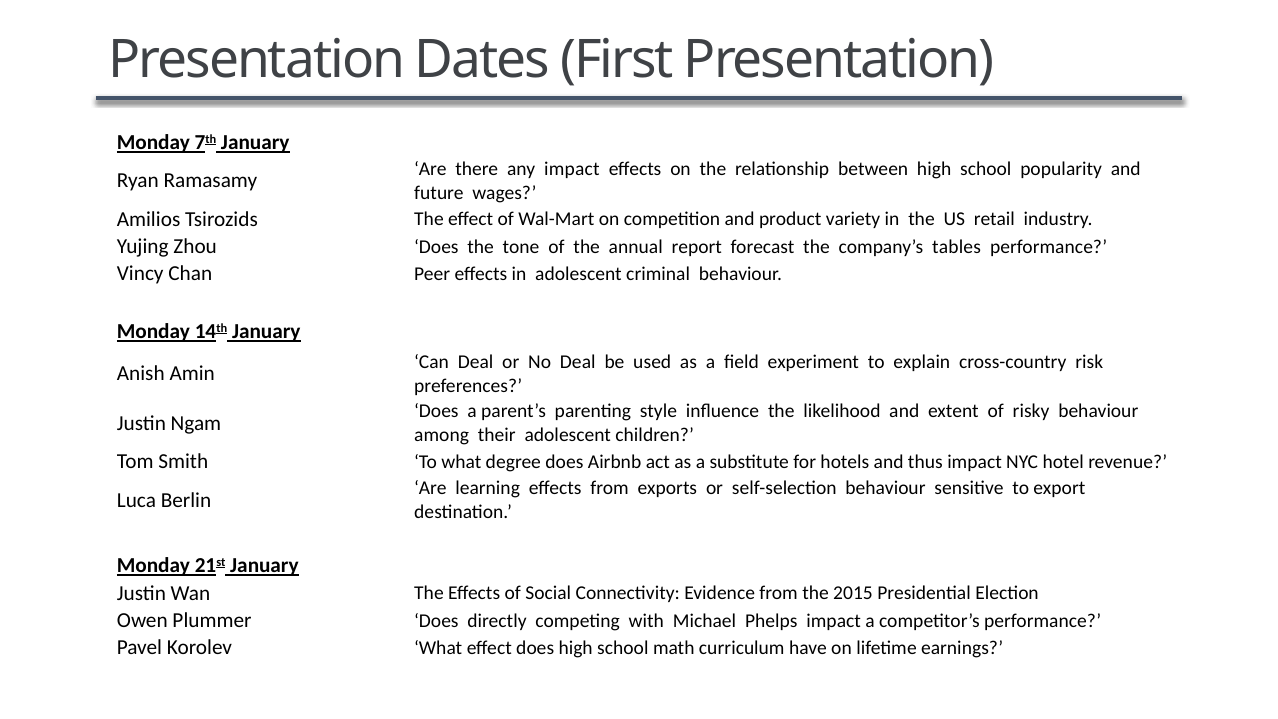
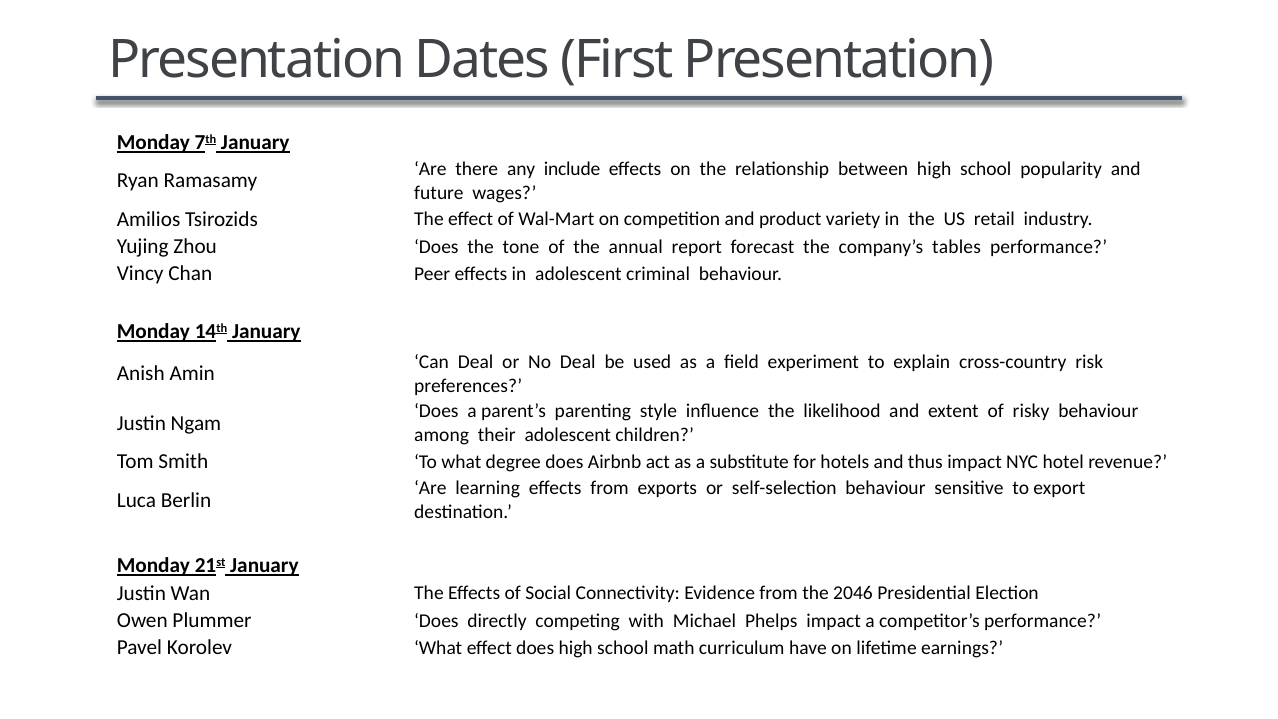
any impact: impact -> include
2015: 2015 -> 2046
